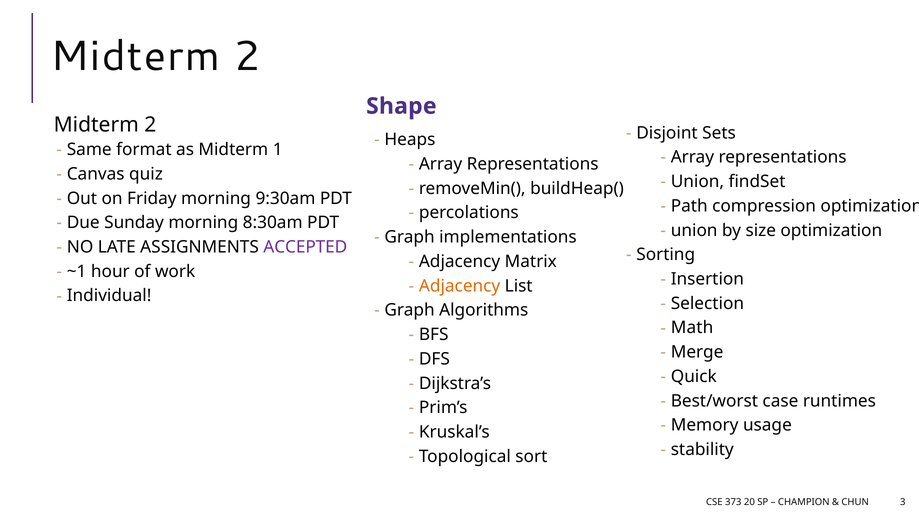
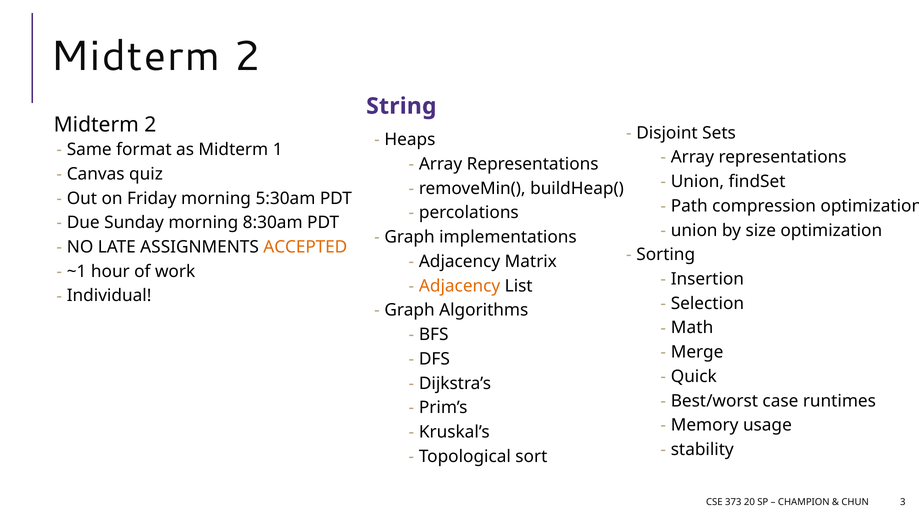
Shape: Shape -> String
9:30am: 9:30am -> 5:30am
ACCEPTED colour: purple -> orange
